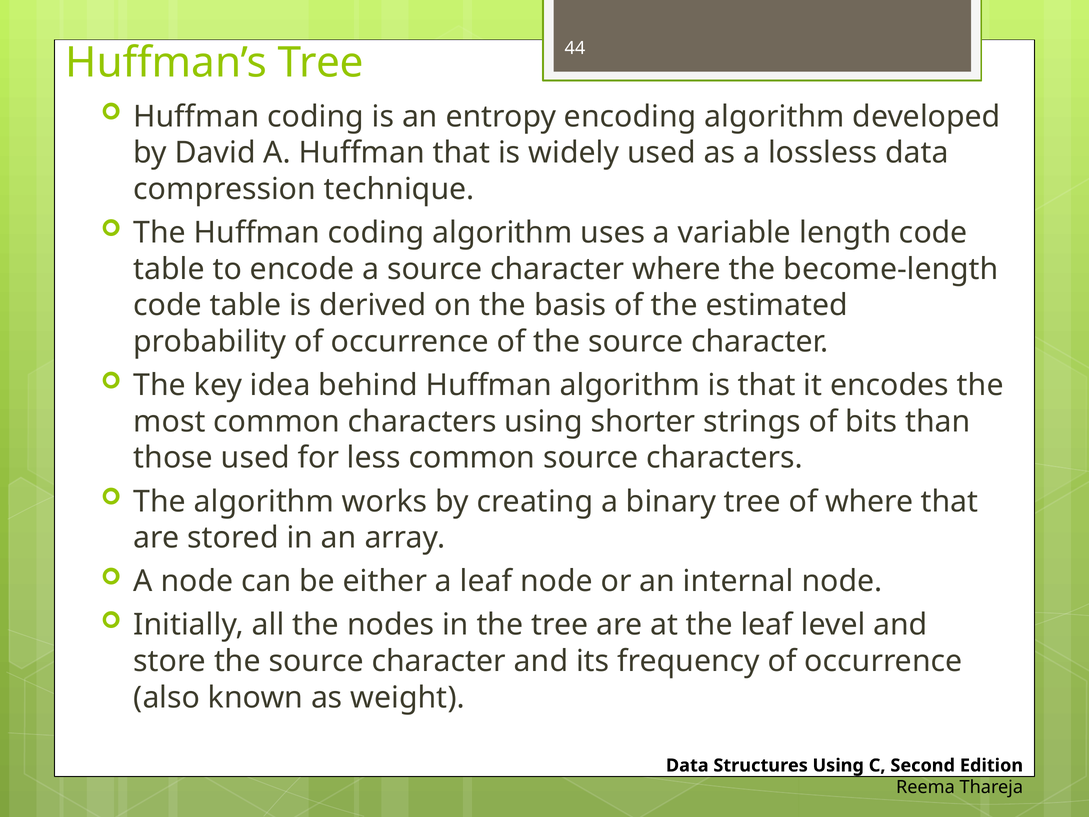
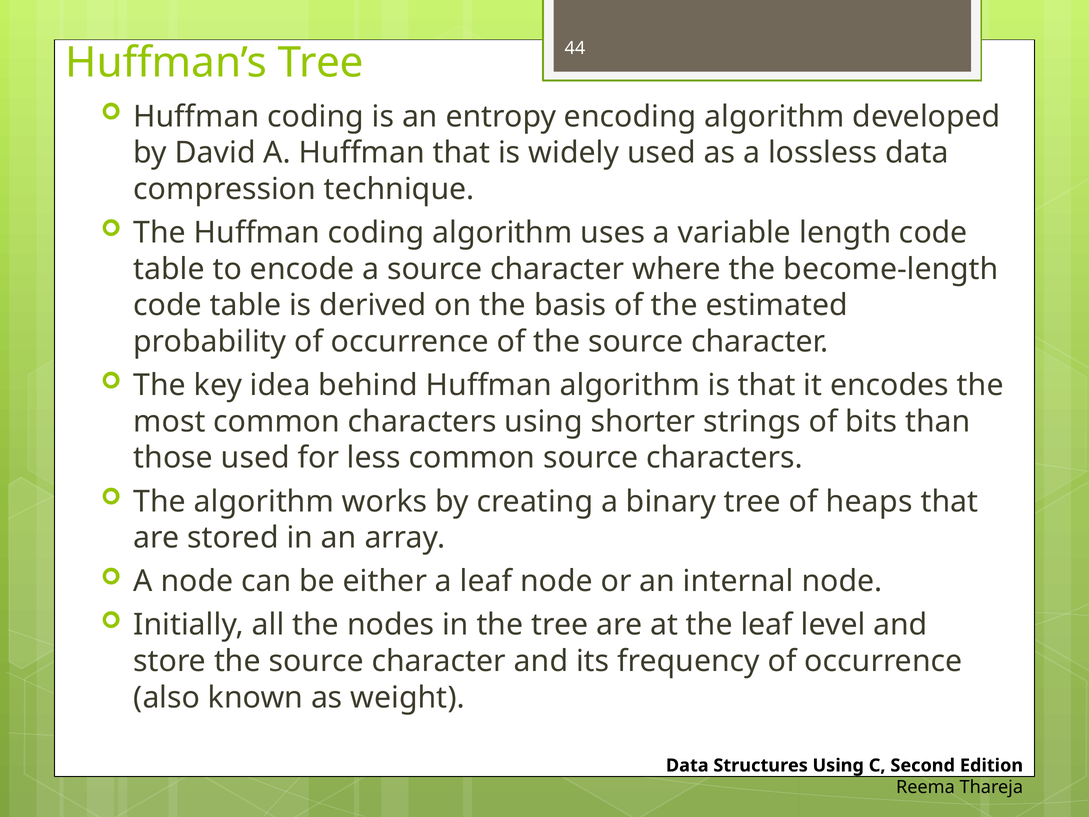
of where: where -> heaps
